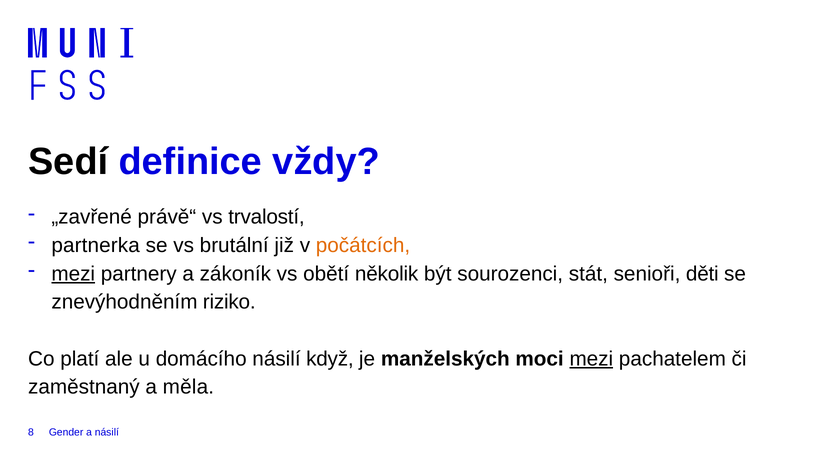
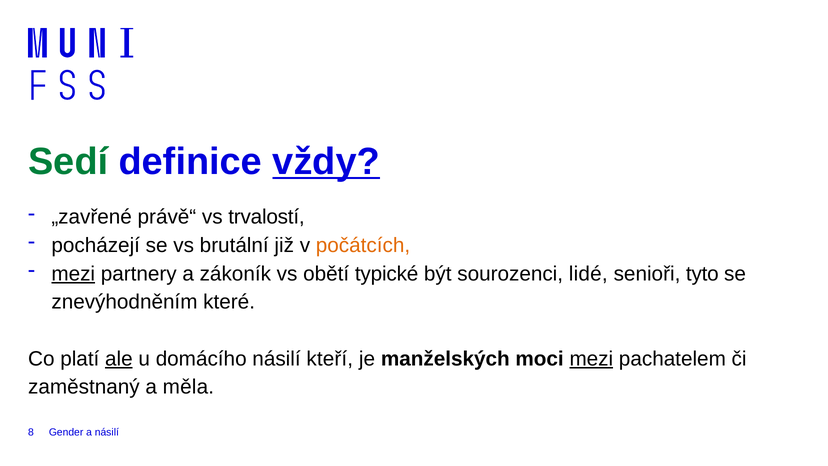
Sedí colour: black -> green
vždy underline: none -> present
partnerka: partnerka -> pocházejí
několik: několik -> typické
stát: stát -> lidé
děti: děti -> tyto
riziko: riziko -> které
ale underline: none -> present
když: když -> kteří
